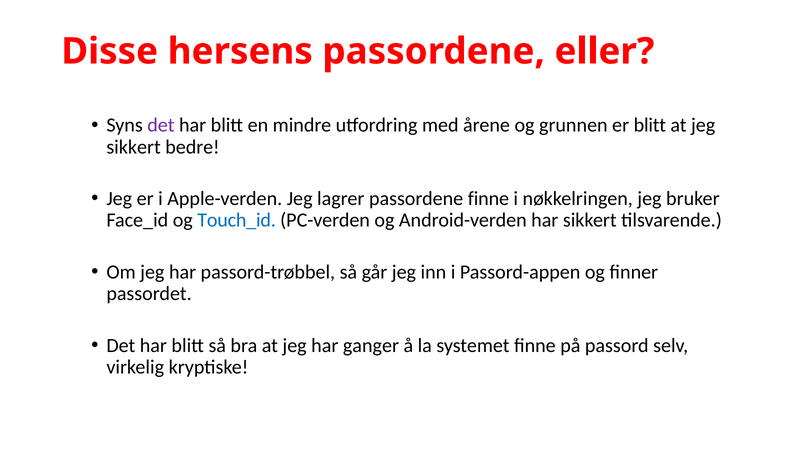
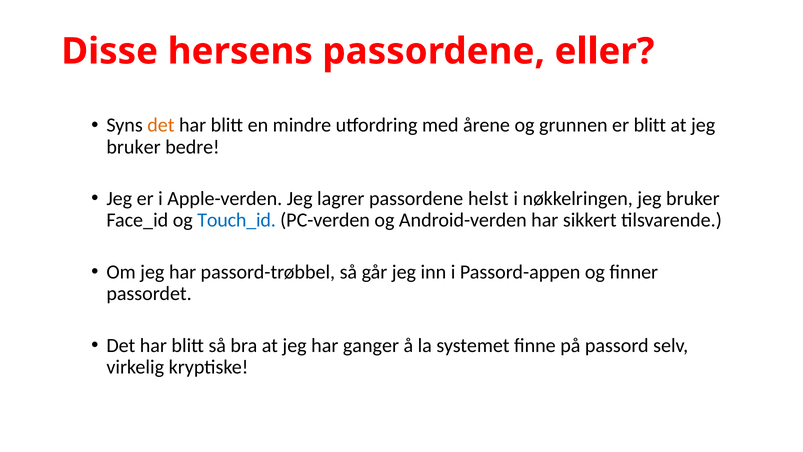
det at (161, 125) colour: purple -> orange
sikkert at (134, 147): sikkert -> bruker
passordene finne: finne -> helst
